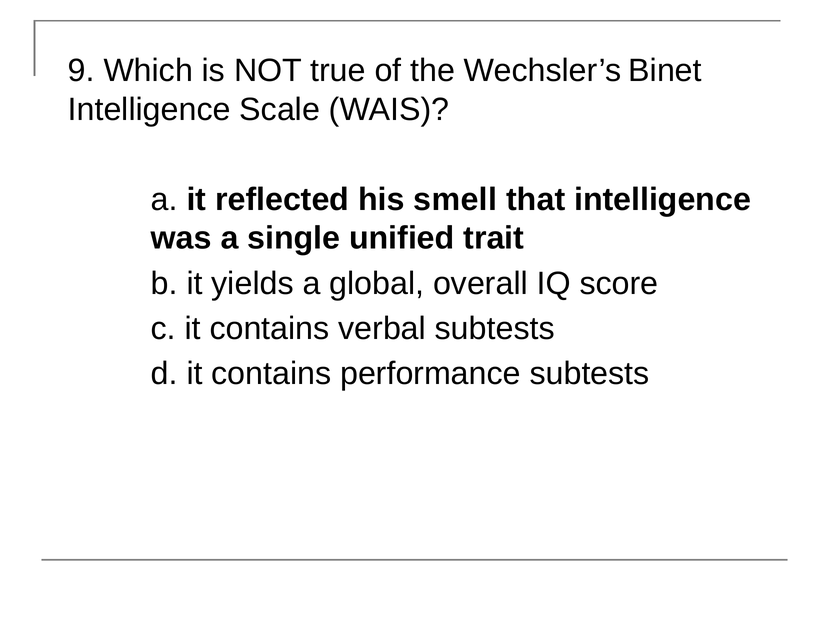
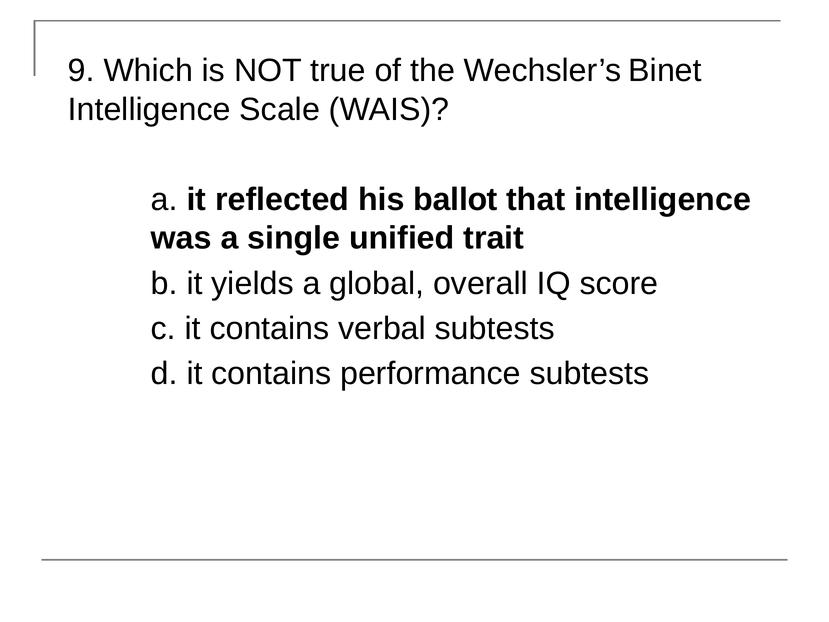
smell: smell -> ballot
